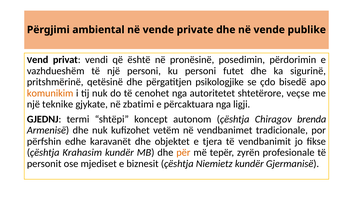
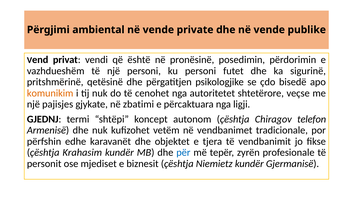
teknike: teknike -> pajisjes
brenda: brenda -> telefon
për colour: orange -> blue
